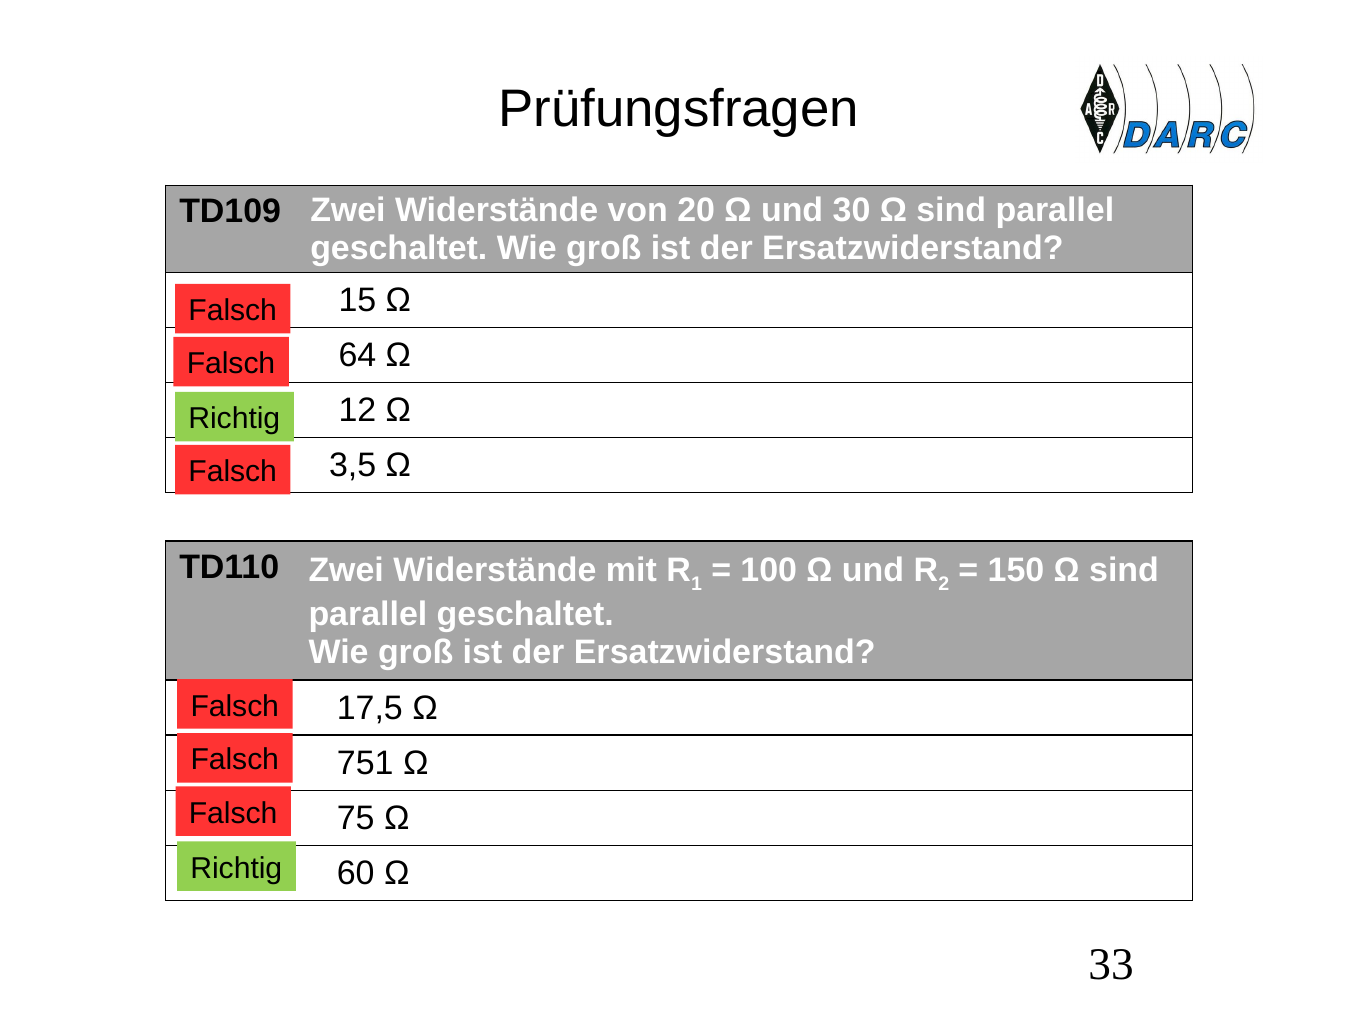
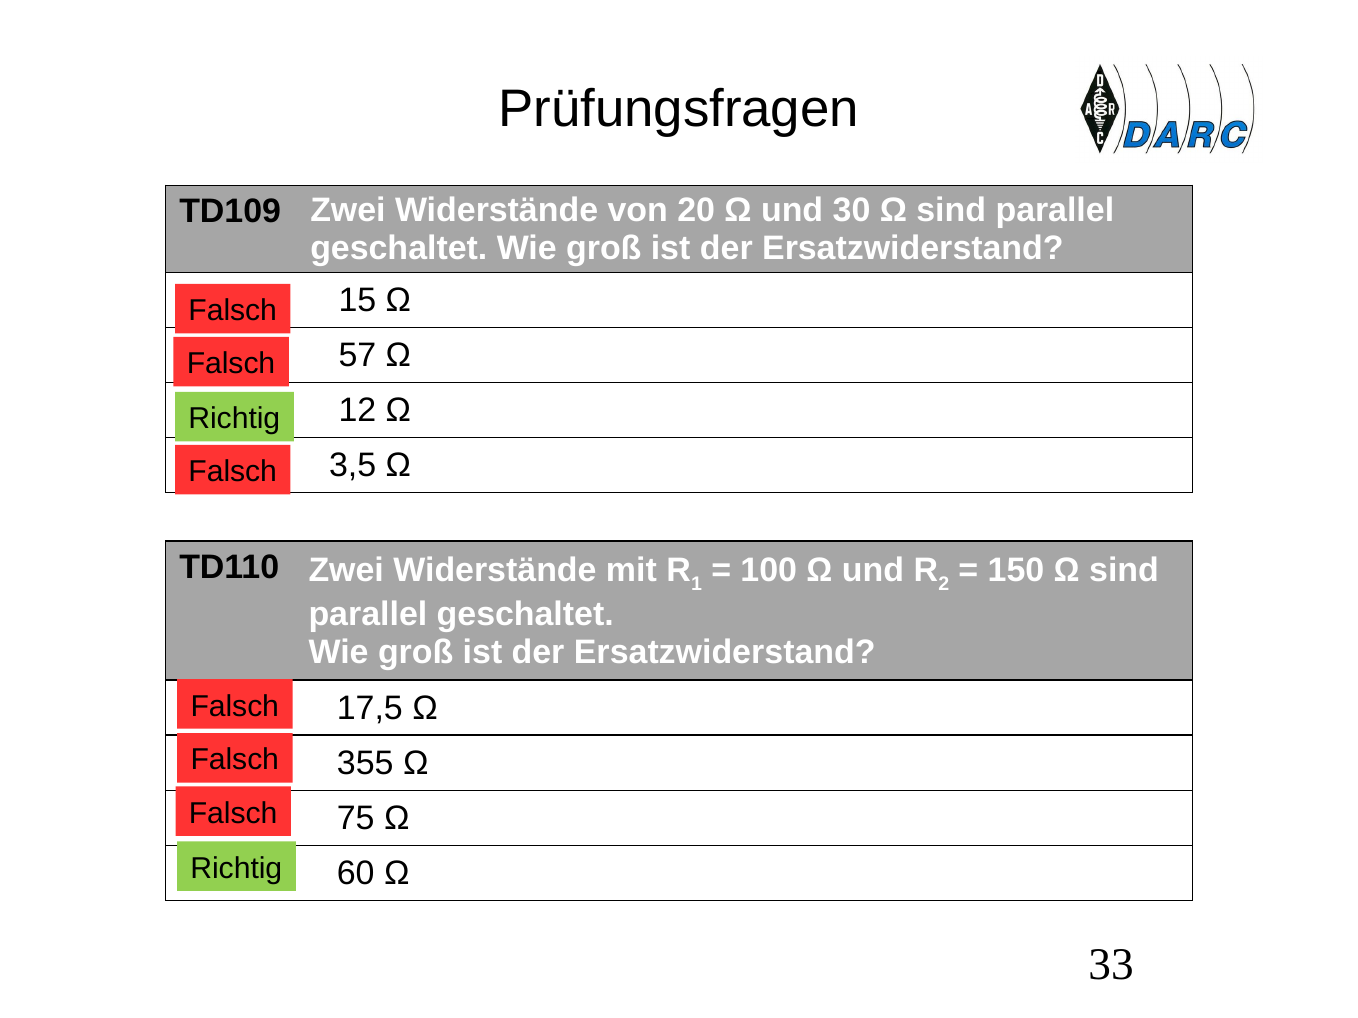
64: 64 -> 57
751: 751 -> 355
